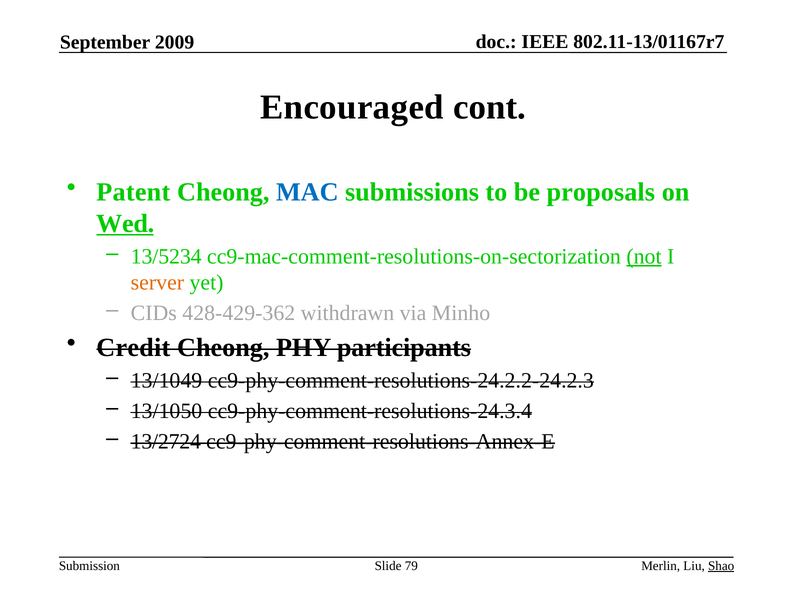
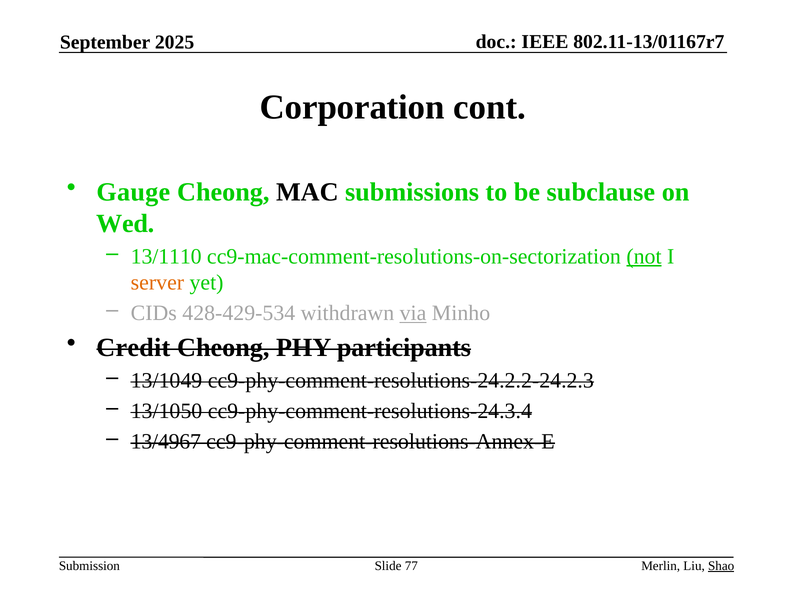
2009: 2009 -> 2025
Encouraged: Encouraged -> Corporation
Patent: Patent -> Gauge
MAC colour: blue -> black
proposals: proposals -> subclause
Wed underline: present -> none
13/5234: 13/5234 -> 13/1110
428-429-362: 428-429-362 -> 428-429-534
via underline: none -> present
13/2724: 13/2724 -> 13/4967
79: 79 -> 77
